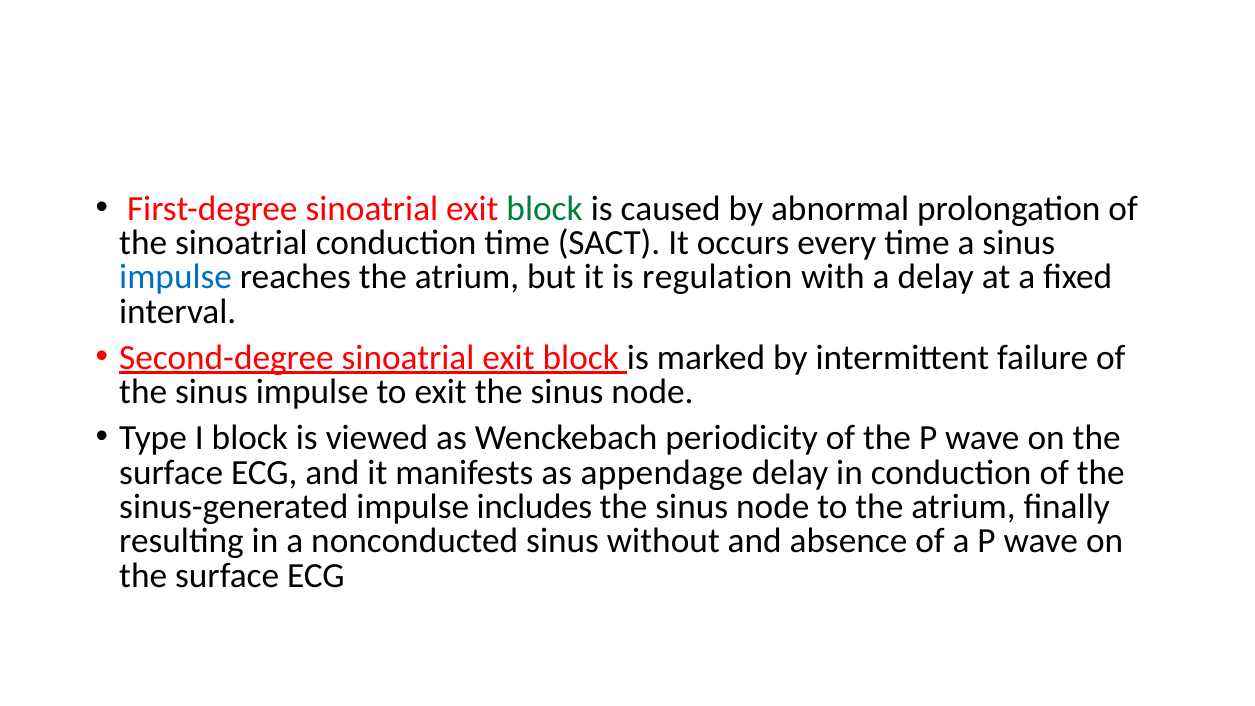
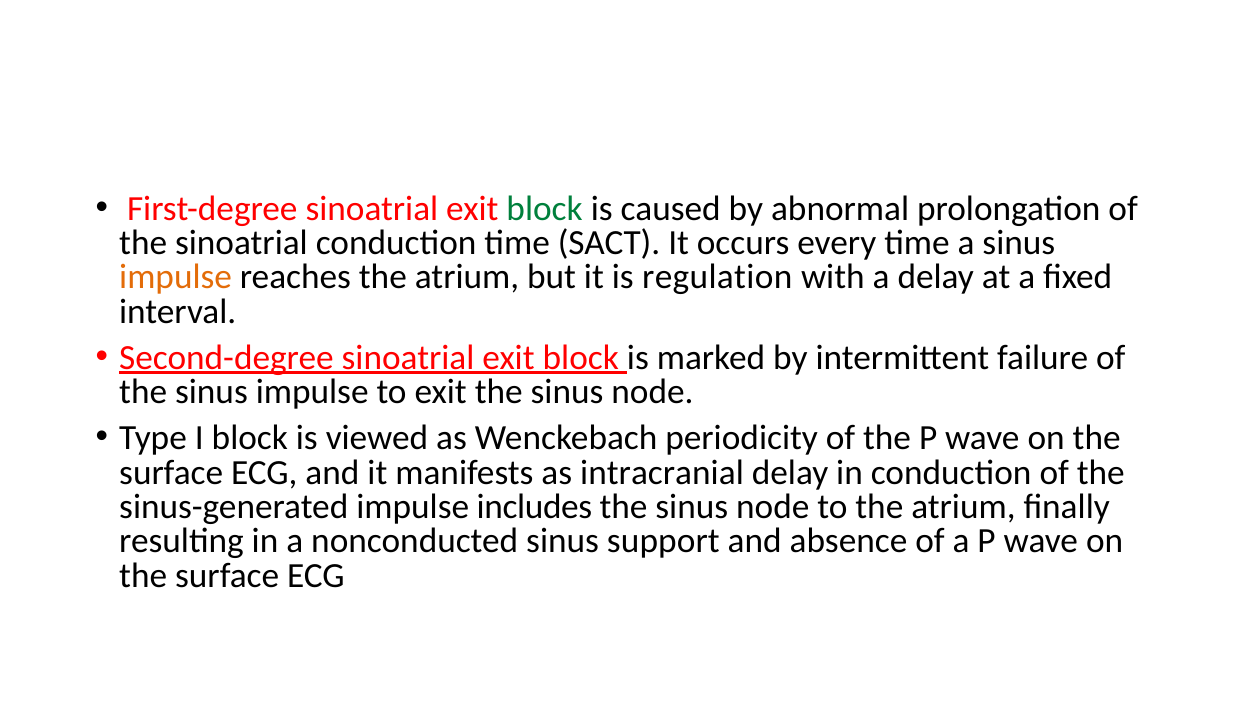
impulse at (176, 277) colour: blue -> orange
appendage: appendage -> intracranial
without: without -> support
